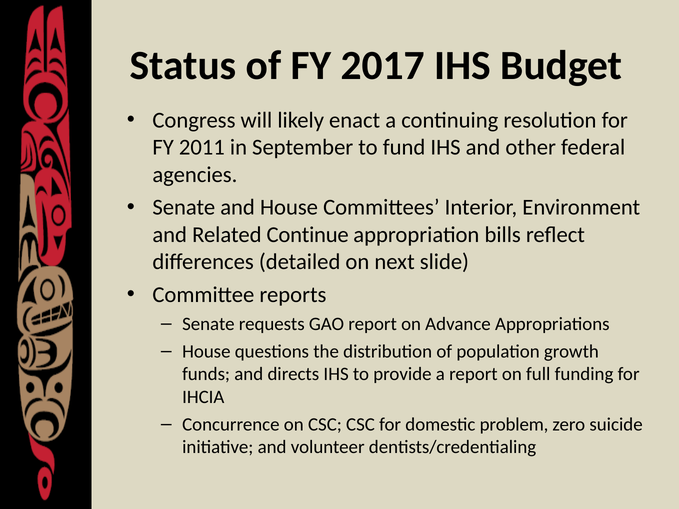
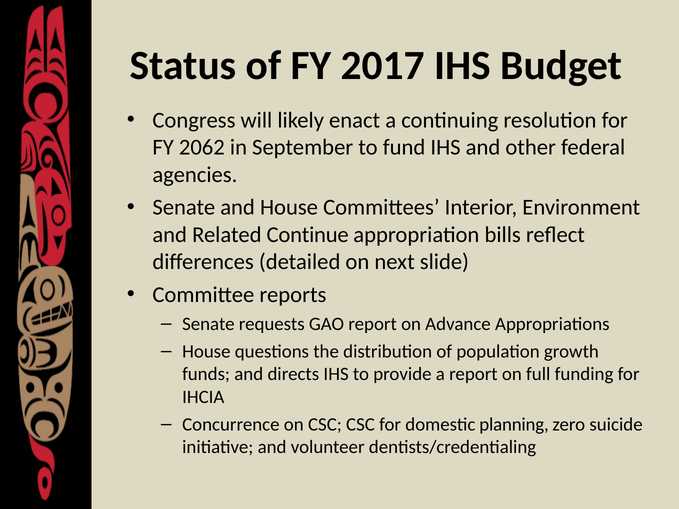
2011: 2011 -> 2062
problem: problem -> planning
